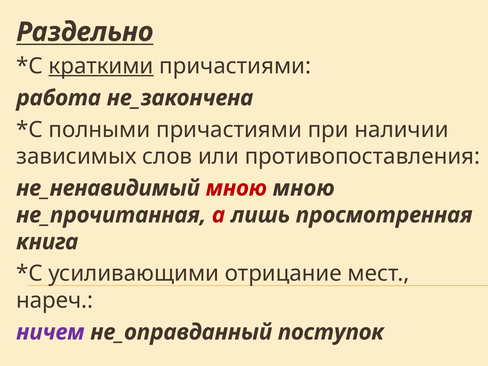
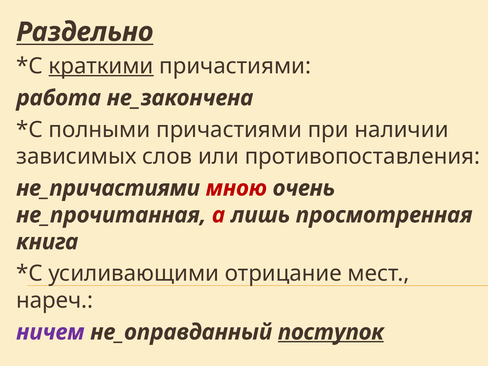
не_ненавидимый: не_ненавидимый -> не_причастиями
мною мною: мною -> очень
поступок underline: none -> present
